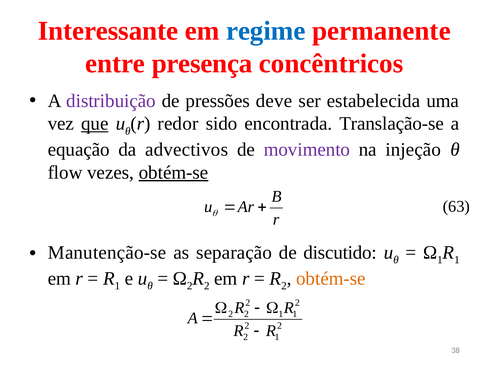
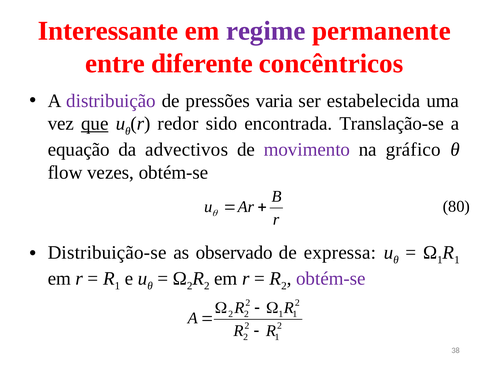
regime colour: blue -> purple
presença: presença -> diferente
deve: deve -> varia
injeção: injeção -> gráfico
obtém-se at (174, 172) underline: present -> none
63: 63 -> 80
Manutenção-se: Manutenção-se -> Distribuição-se
separação: separação -> observado
discutido: discutido -> expressa
obtém-se at (331, 278) colour: orange -> purple
